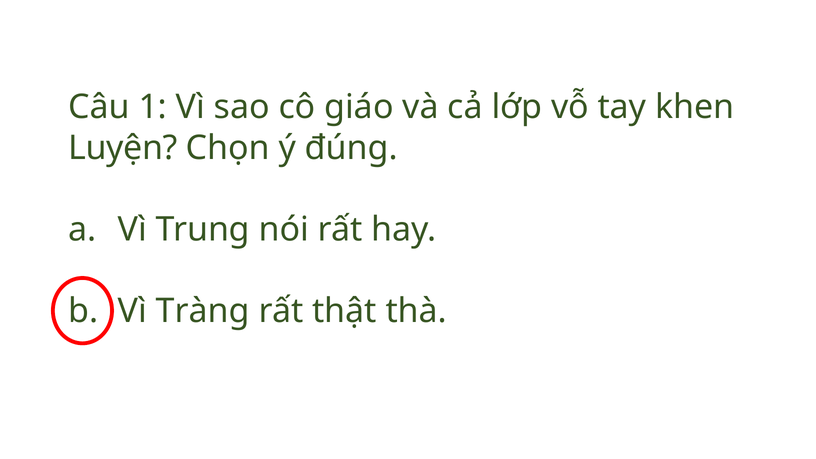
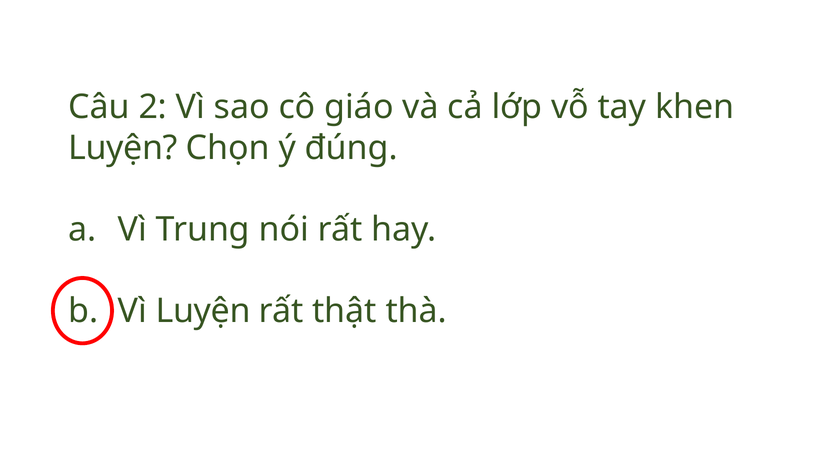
1: 1 -> 2
Vì Tràng: Tràng -> Luyện
